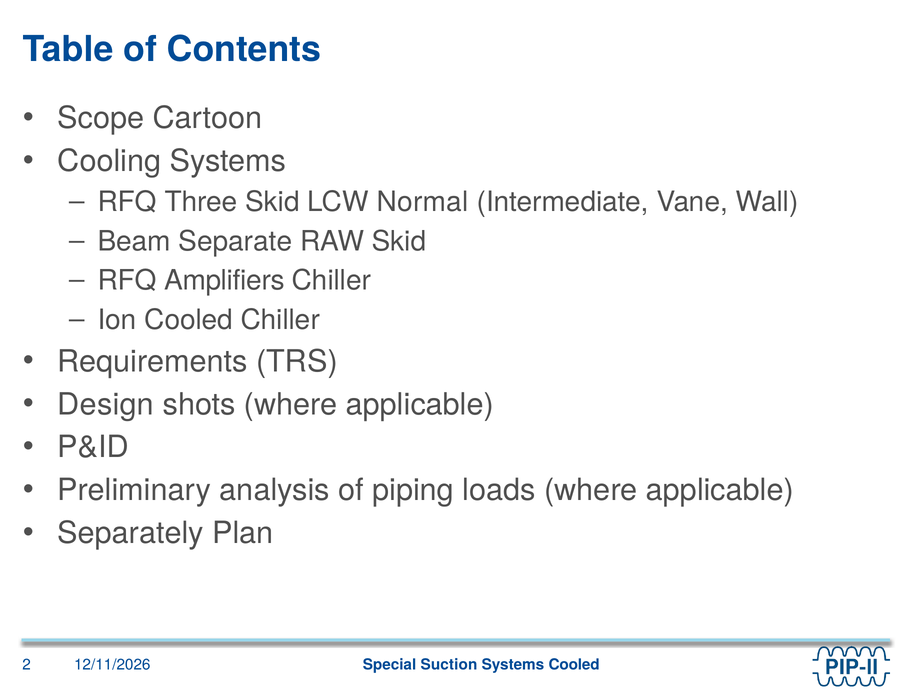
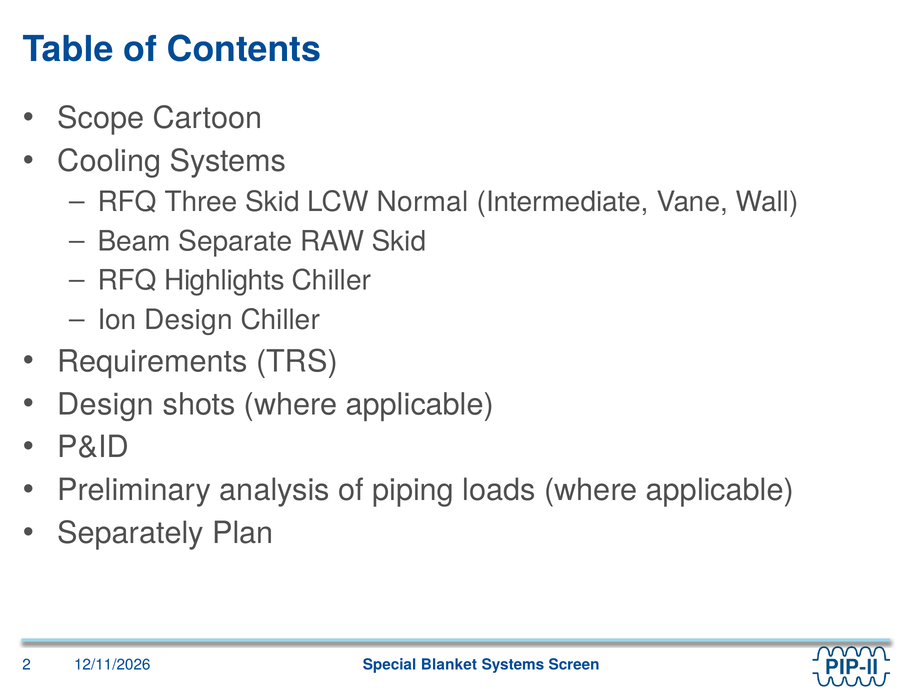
Amplifiers: Amplifiers -> Highlights
Ion Cooled: Cooled -> Design
Suction: Suction -> Blanket
Systems Cooled: Cooled -> Screen
